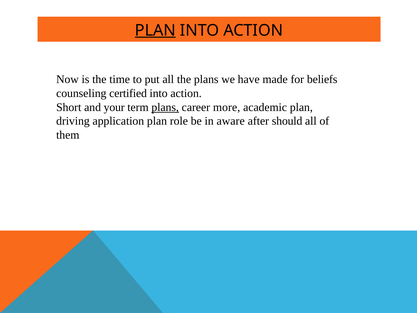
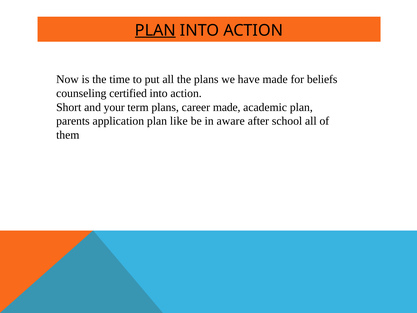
plans at (165, 107) underline: present -> none
career more: more -> made
driving: driving -> parents
role: role -> like
should: should -> school
